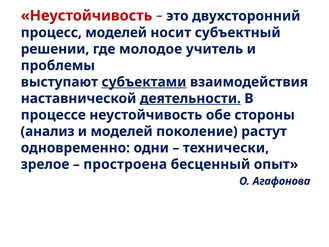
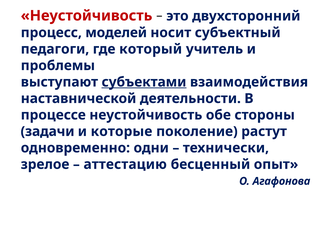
решении: решении -> педагоги
молодое: молодое -> который
деятельности underline: present -> none
анализ: анализ -> задачи
и моделей: моделей -> которые
простроена: простроена -> аттестацию
